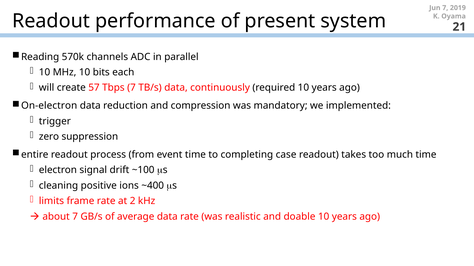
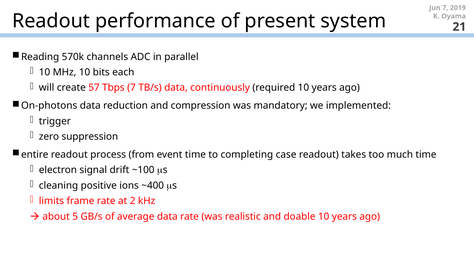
On-electron: On-electron -> On-photons
about 7: 7 -> 5
